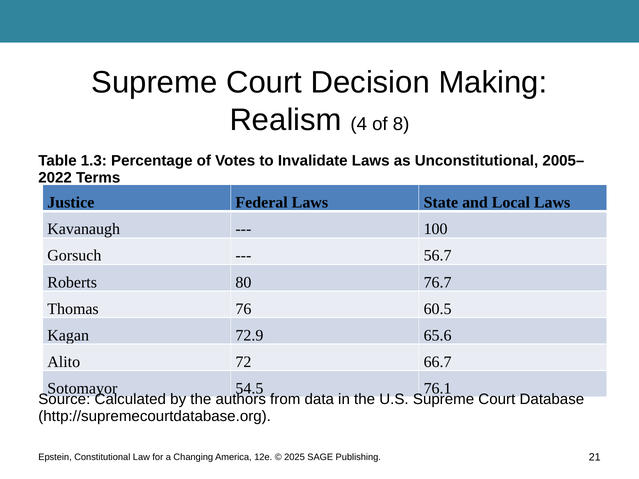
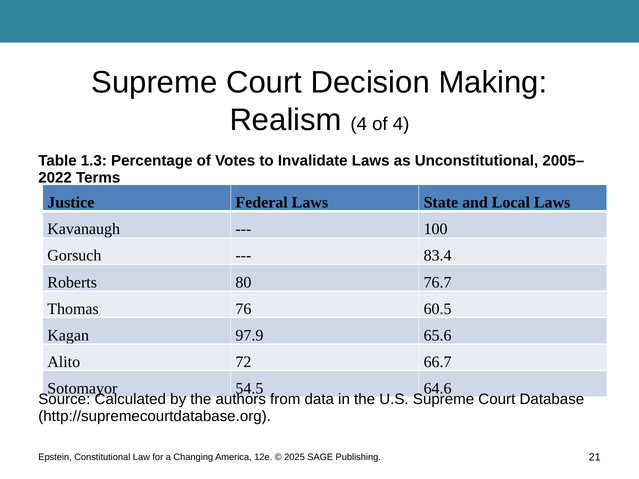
of 8: 8 -> 4
56.7: 56.7 -> 83.4
72.9: 72.9 -> 97.9
76.1: 76.1 -> 64.6
